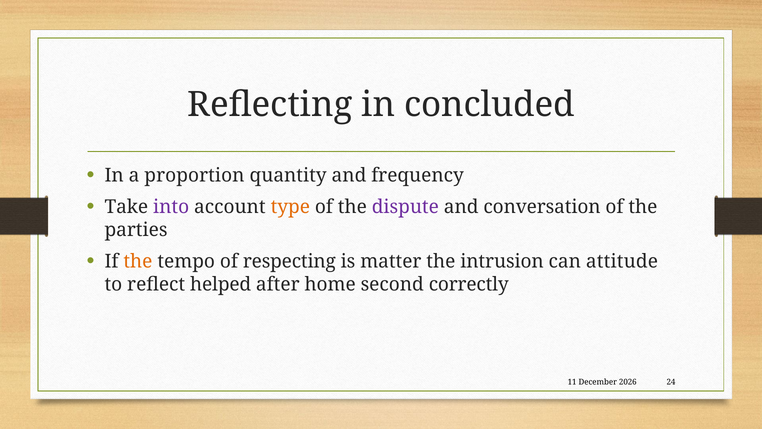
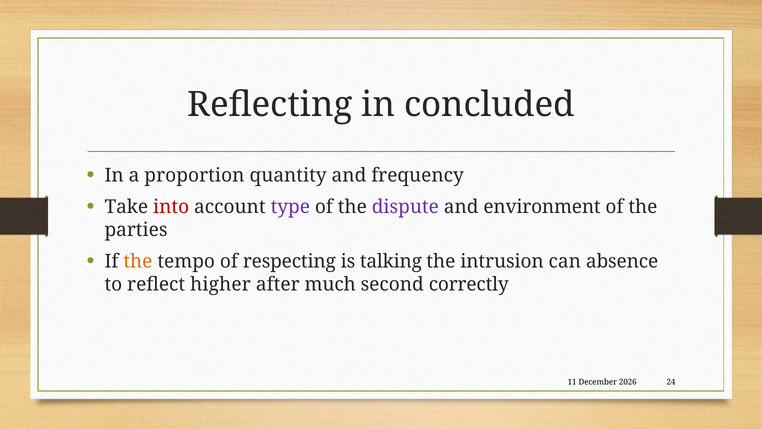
into colour: purple -> red
type colour: orange -> purple
conversation: conversation -> environment
matter: matter -> talking
attitude: attitude -> absence
helped: helped -> higher
home: home -> much
